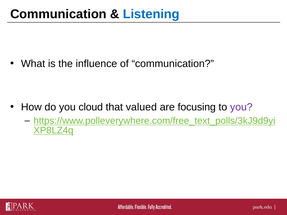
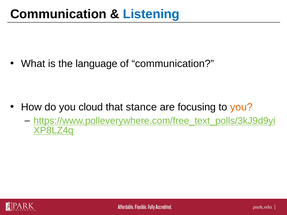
influence: influence -> language
valued: valued -> stance
you at (241, 107) colour: purple -> orange
